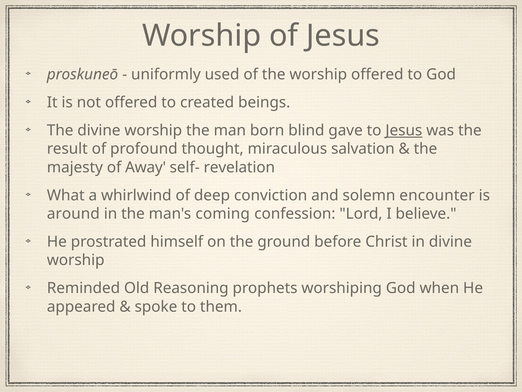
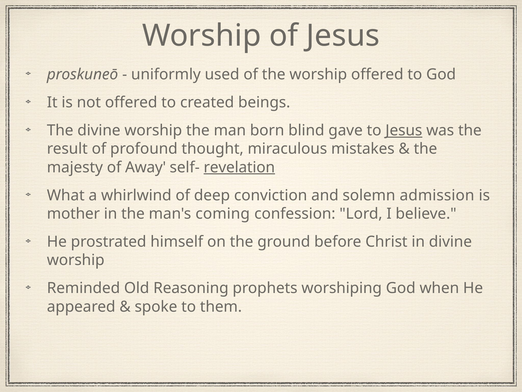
salvation: salvation -> mistakes
revelation underline: none -> present
encounter: encounter -> admission
around: around -> mother
